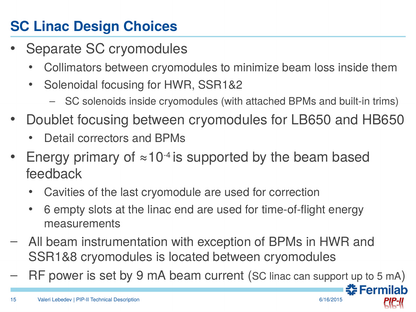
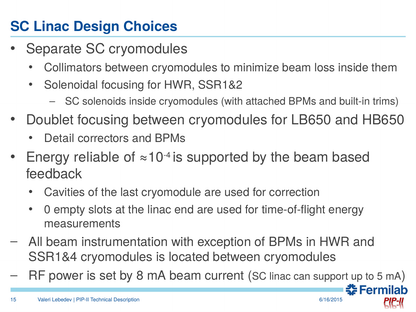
primary: primary -> reliable
6: 6 -> 0
SSR1&8: SSR1&8 -> SSR1&4
9: 9 -> 8
